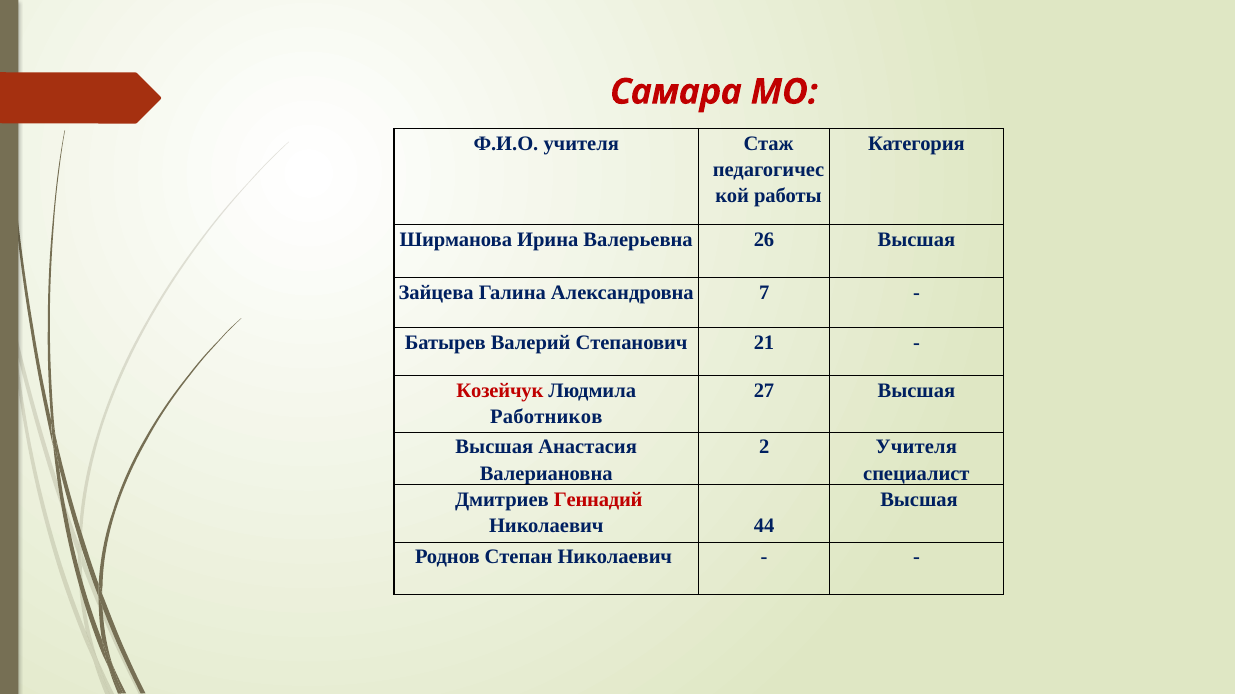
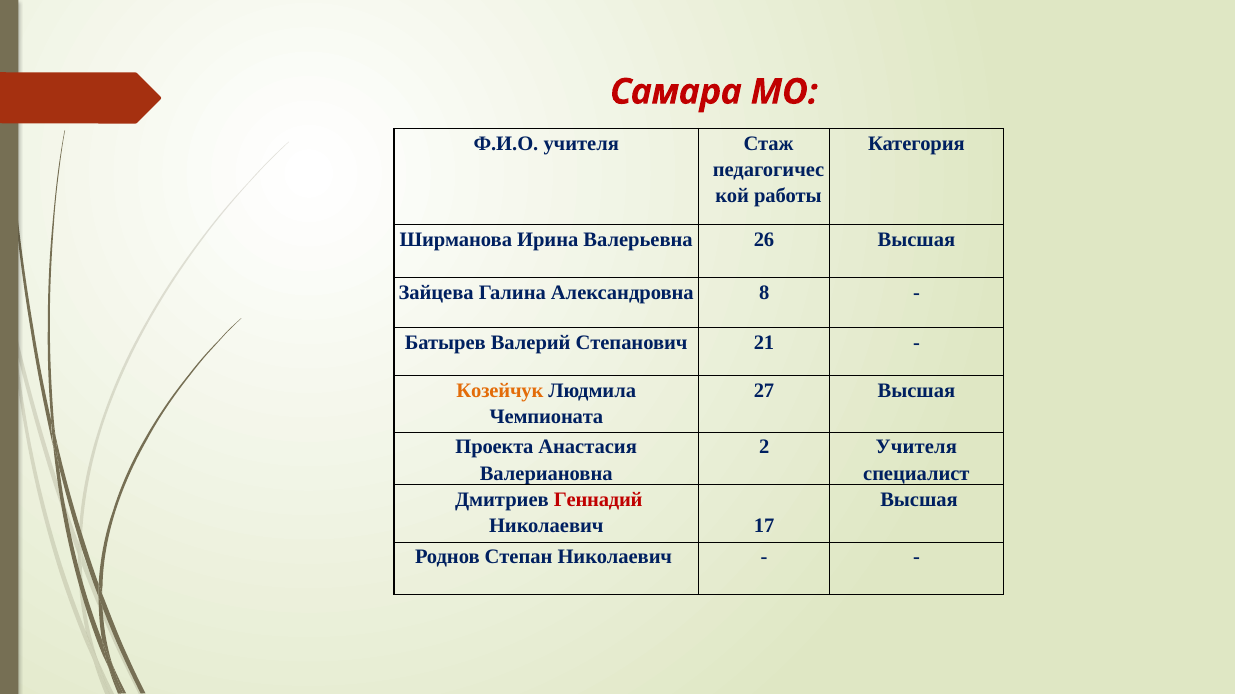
7: 7 -> 8
Козейчук colour: red -> orange
Работников: Работников -> Чемпионата
Высшая at (494, 448): Высшая -> Проекта
44: 44 -> 17
